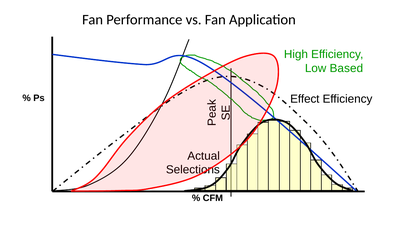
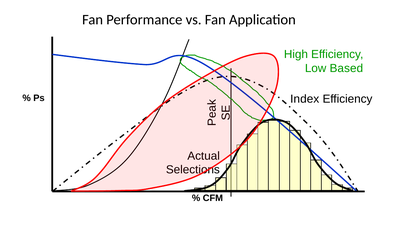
Effect: Effect -> Index
